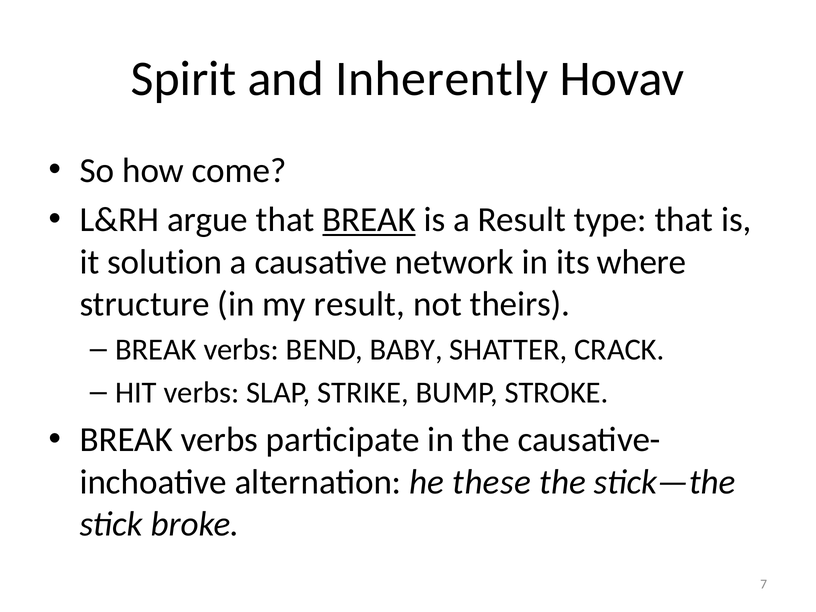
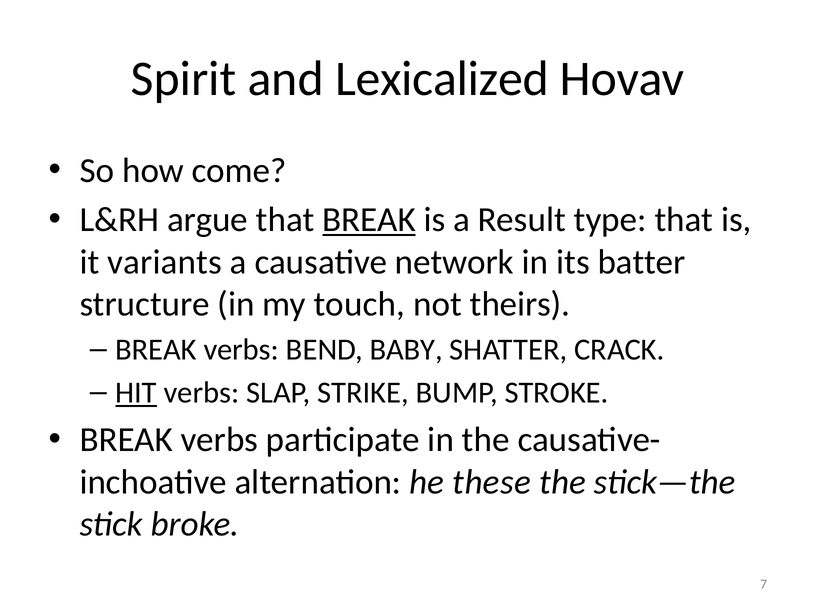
Inherently: Inherently -> Lexicalized
solution: solution -> variants
where: where -> batter
my result: result -> touch
HIT underline: none -> present
